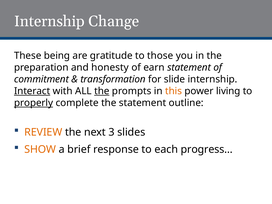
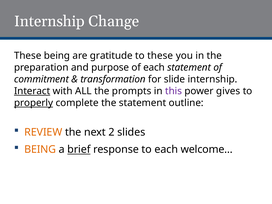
to those: those -> these
honesty: honesty -> purpose
of earn: earn -> each
the at (102, 91) underline: present -> none
this colour: orange -> purple
living: living -> gives
3: 3 -> 2
SHOW at (40, 150): SHOW -> BEING
brief underline: none -> present
progress…: progress… -> welcome…
